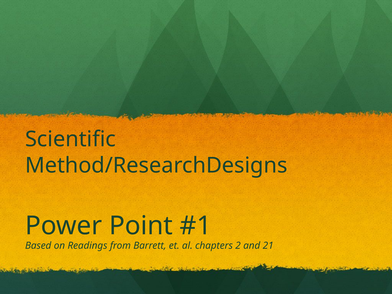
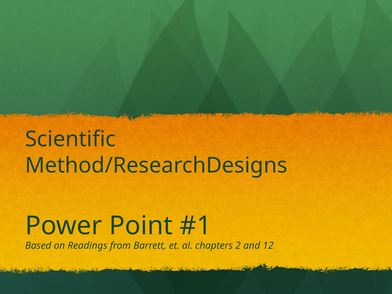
21: 21 -> 12
